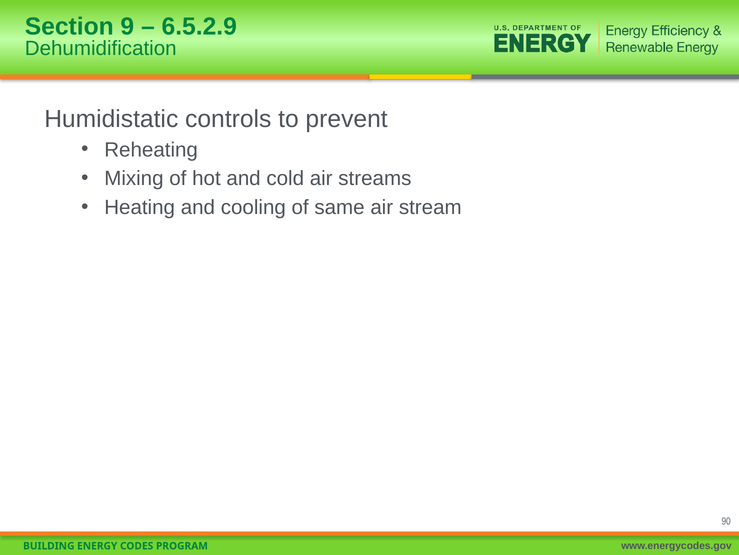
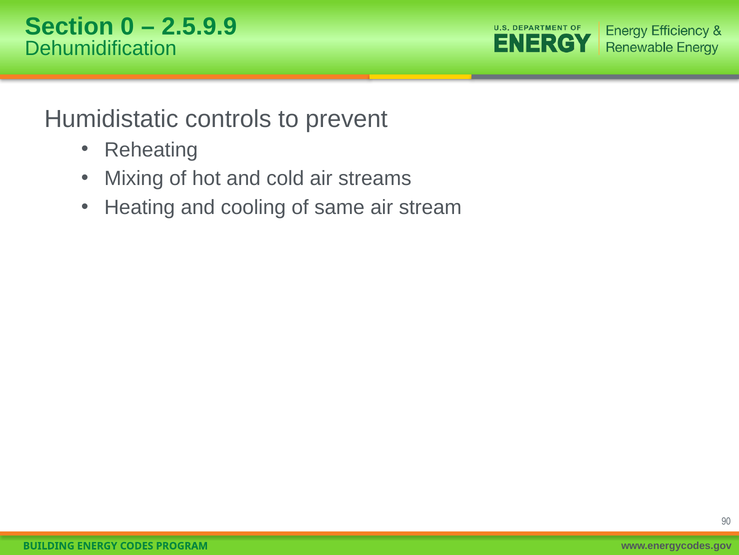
9: 9 -> 0
6.5.2.9: 6.5.2.9 -> 2.5.9.9
